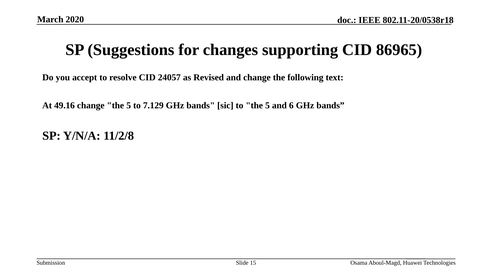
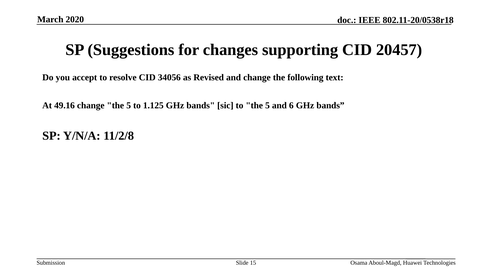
86965: 86965 -> 20457
24057: 24057 -> 34056
7.129: 7.129 -> 1.125
